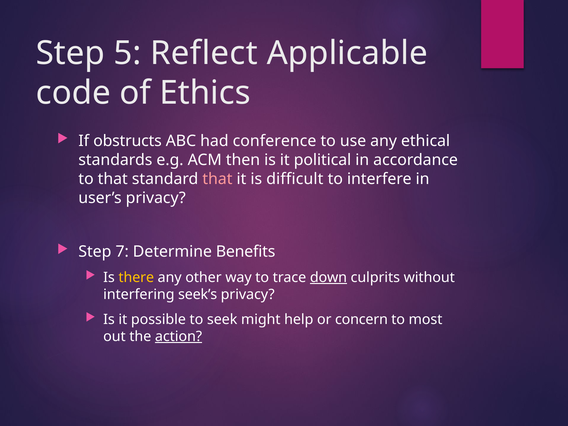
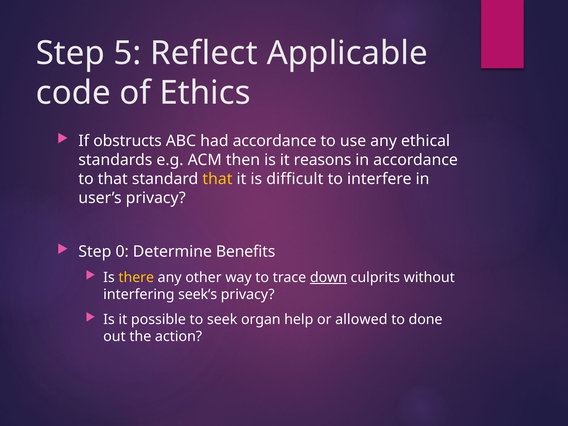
had conference: conference -> accordance
political: political -> reasons
that at (217, 179) colour: pink -> yellow
7: 7 -> 0
might: might -> organ
concern: concern -> allowed
most: most -> done
action underline: present -> none
